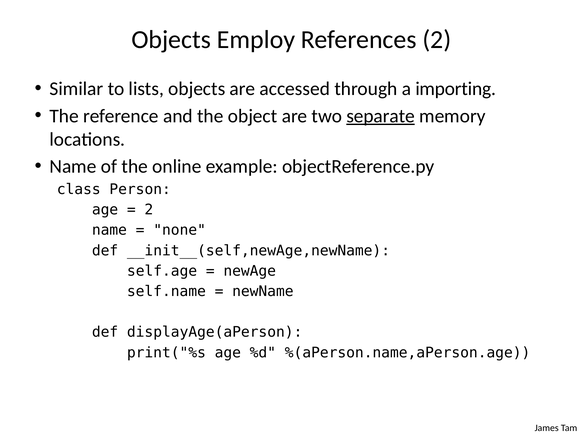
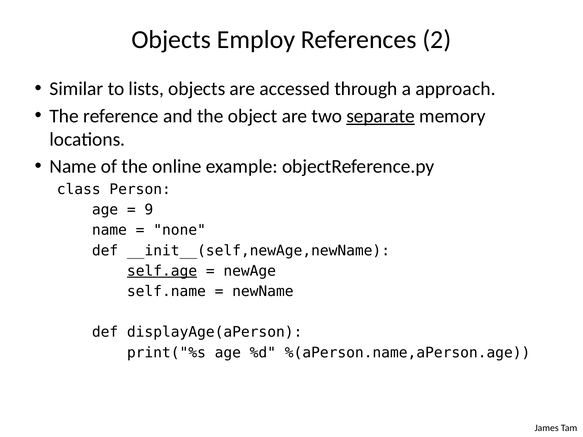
importing: importing -> approach
2 at (149, 210): 2 -> 9
self.age underline: none -> present
